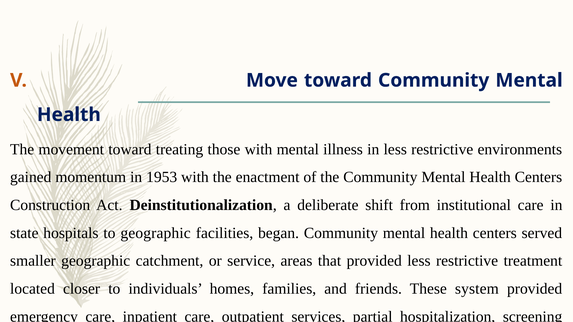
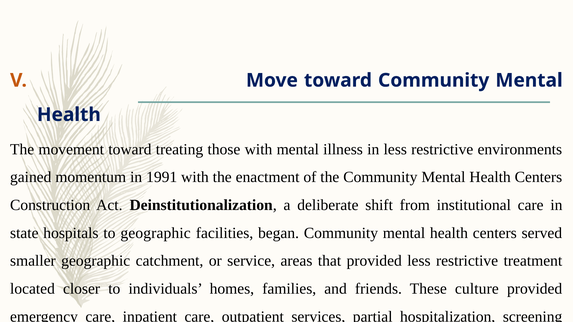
1953: 1953 -> 1991
system: system -> culture
